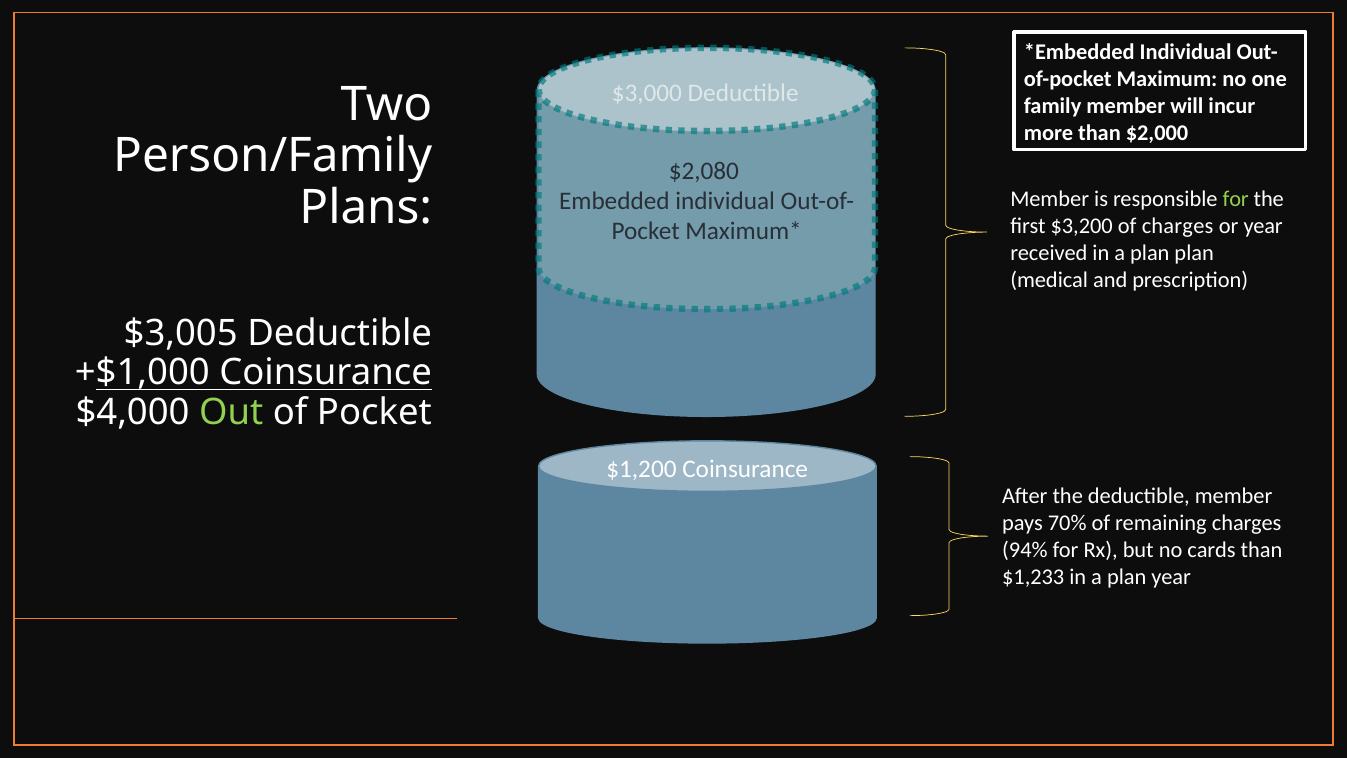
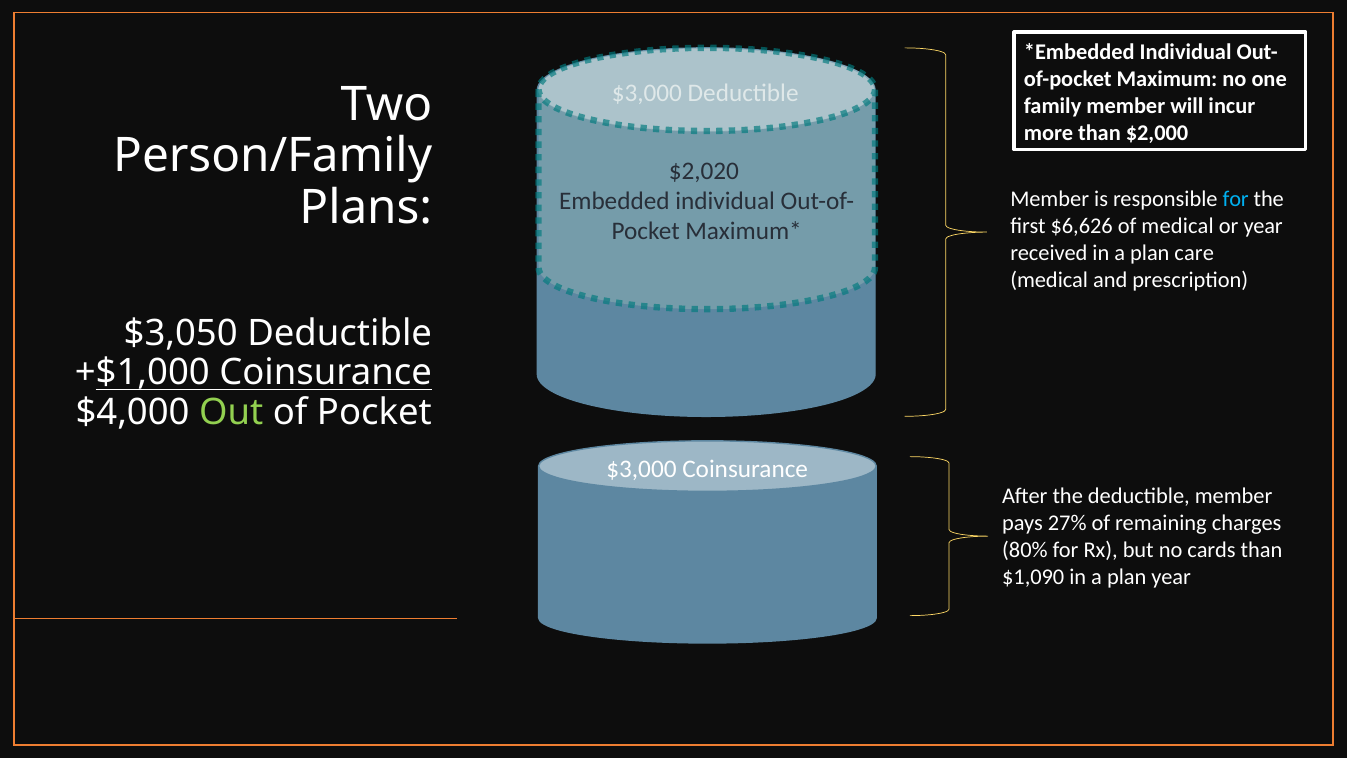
$2,080: $2,080 -> $2,020
for at (1236, 199) colour: light green -> light blue
$3,200: $3,200 -> $6,626
of charges: charges -> medical
plan plan: plan -> care
$3,005: $3,005 -> $3,050
$1,200 at (641, 469): $1,200 -> $3,000
70%: 70% -> 27%
94%: 94% -> 80%
$1,233: $1,233 -> $1,090
